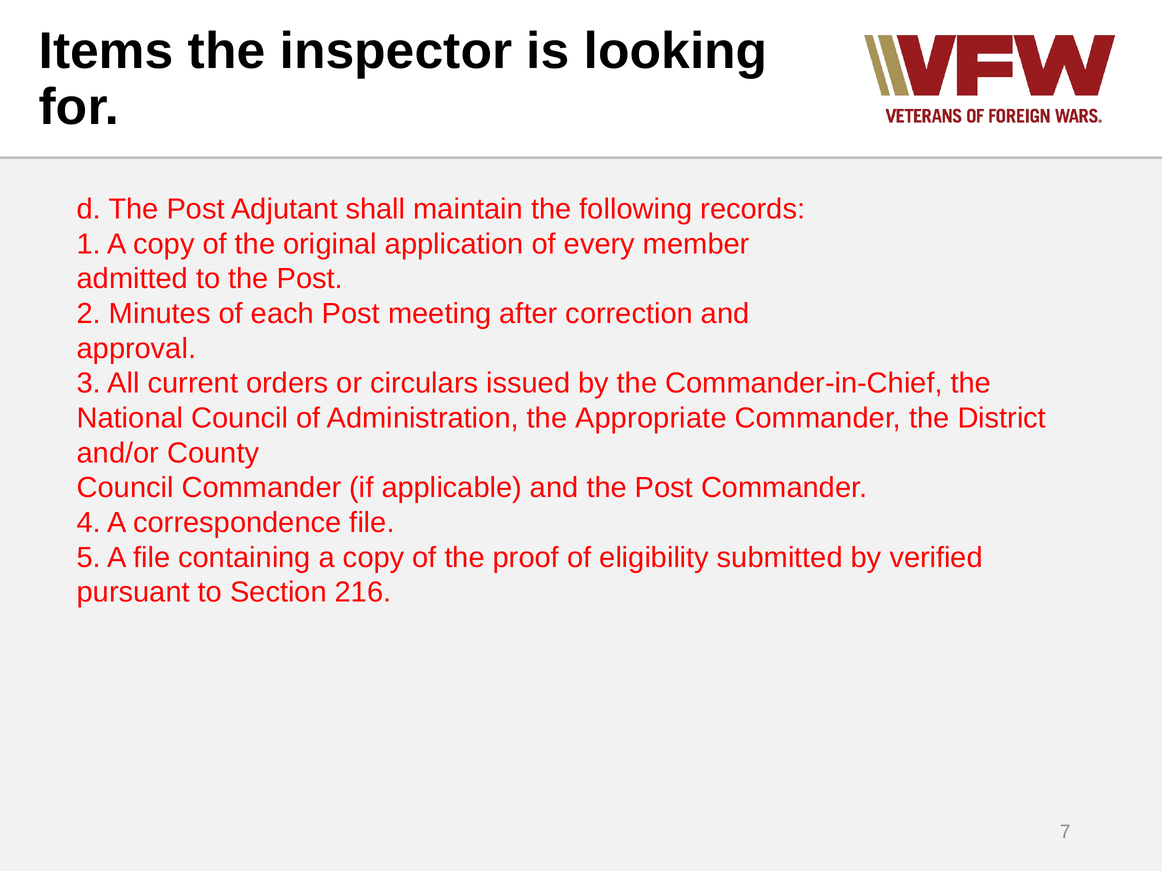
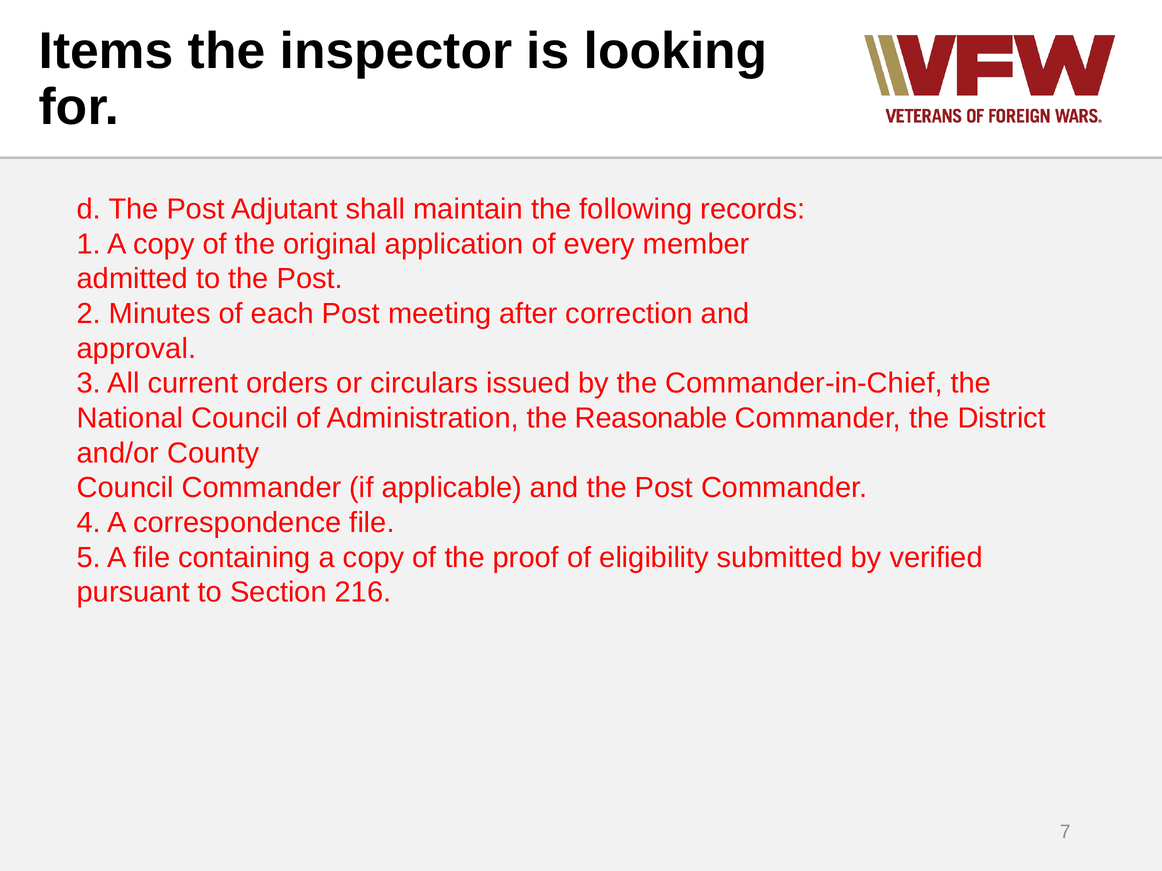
Appropriate: Appropriate -> Reasonable
